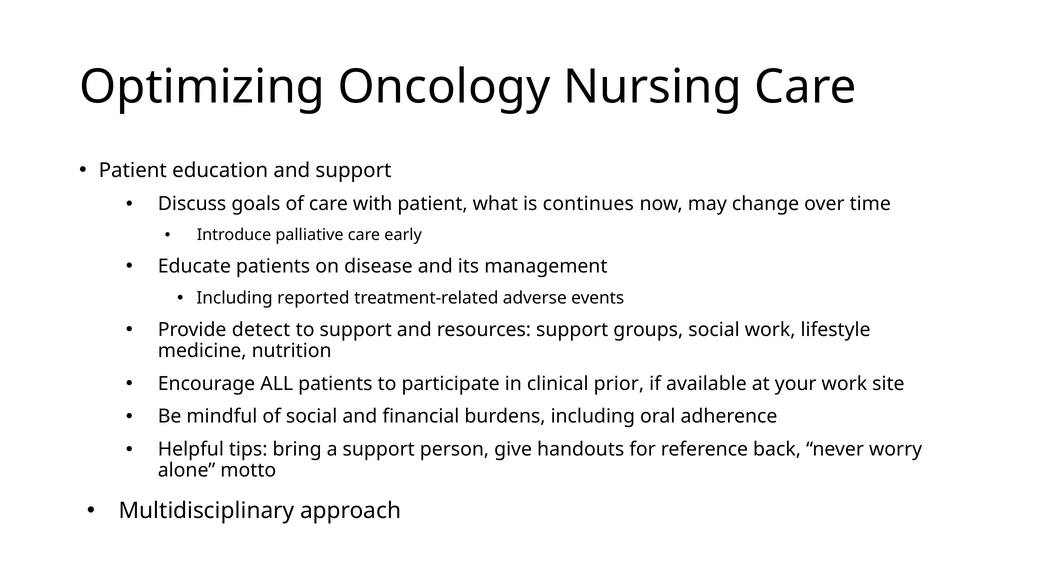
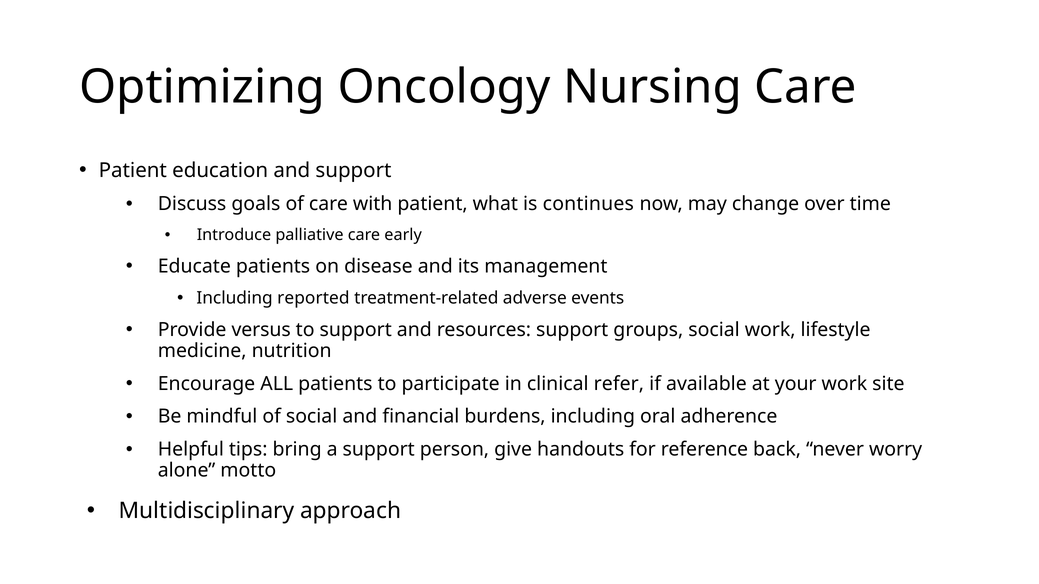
detect: detect -> versus
prior: prior -> refer
